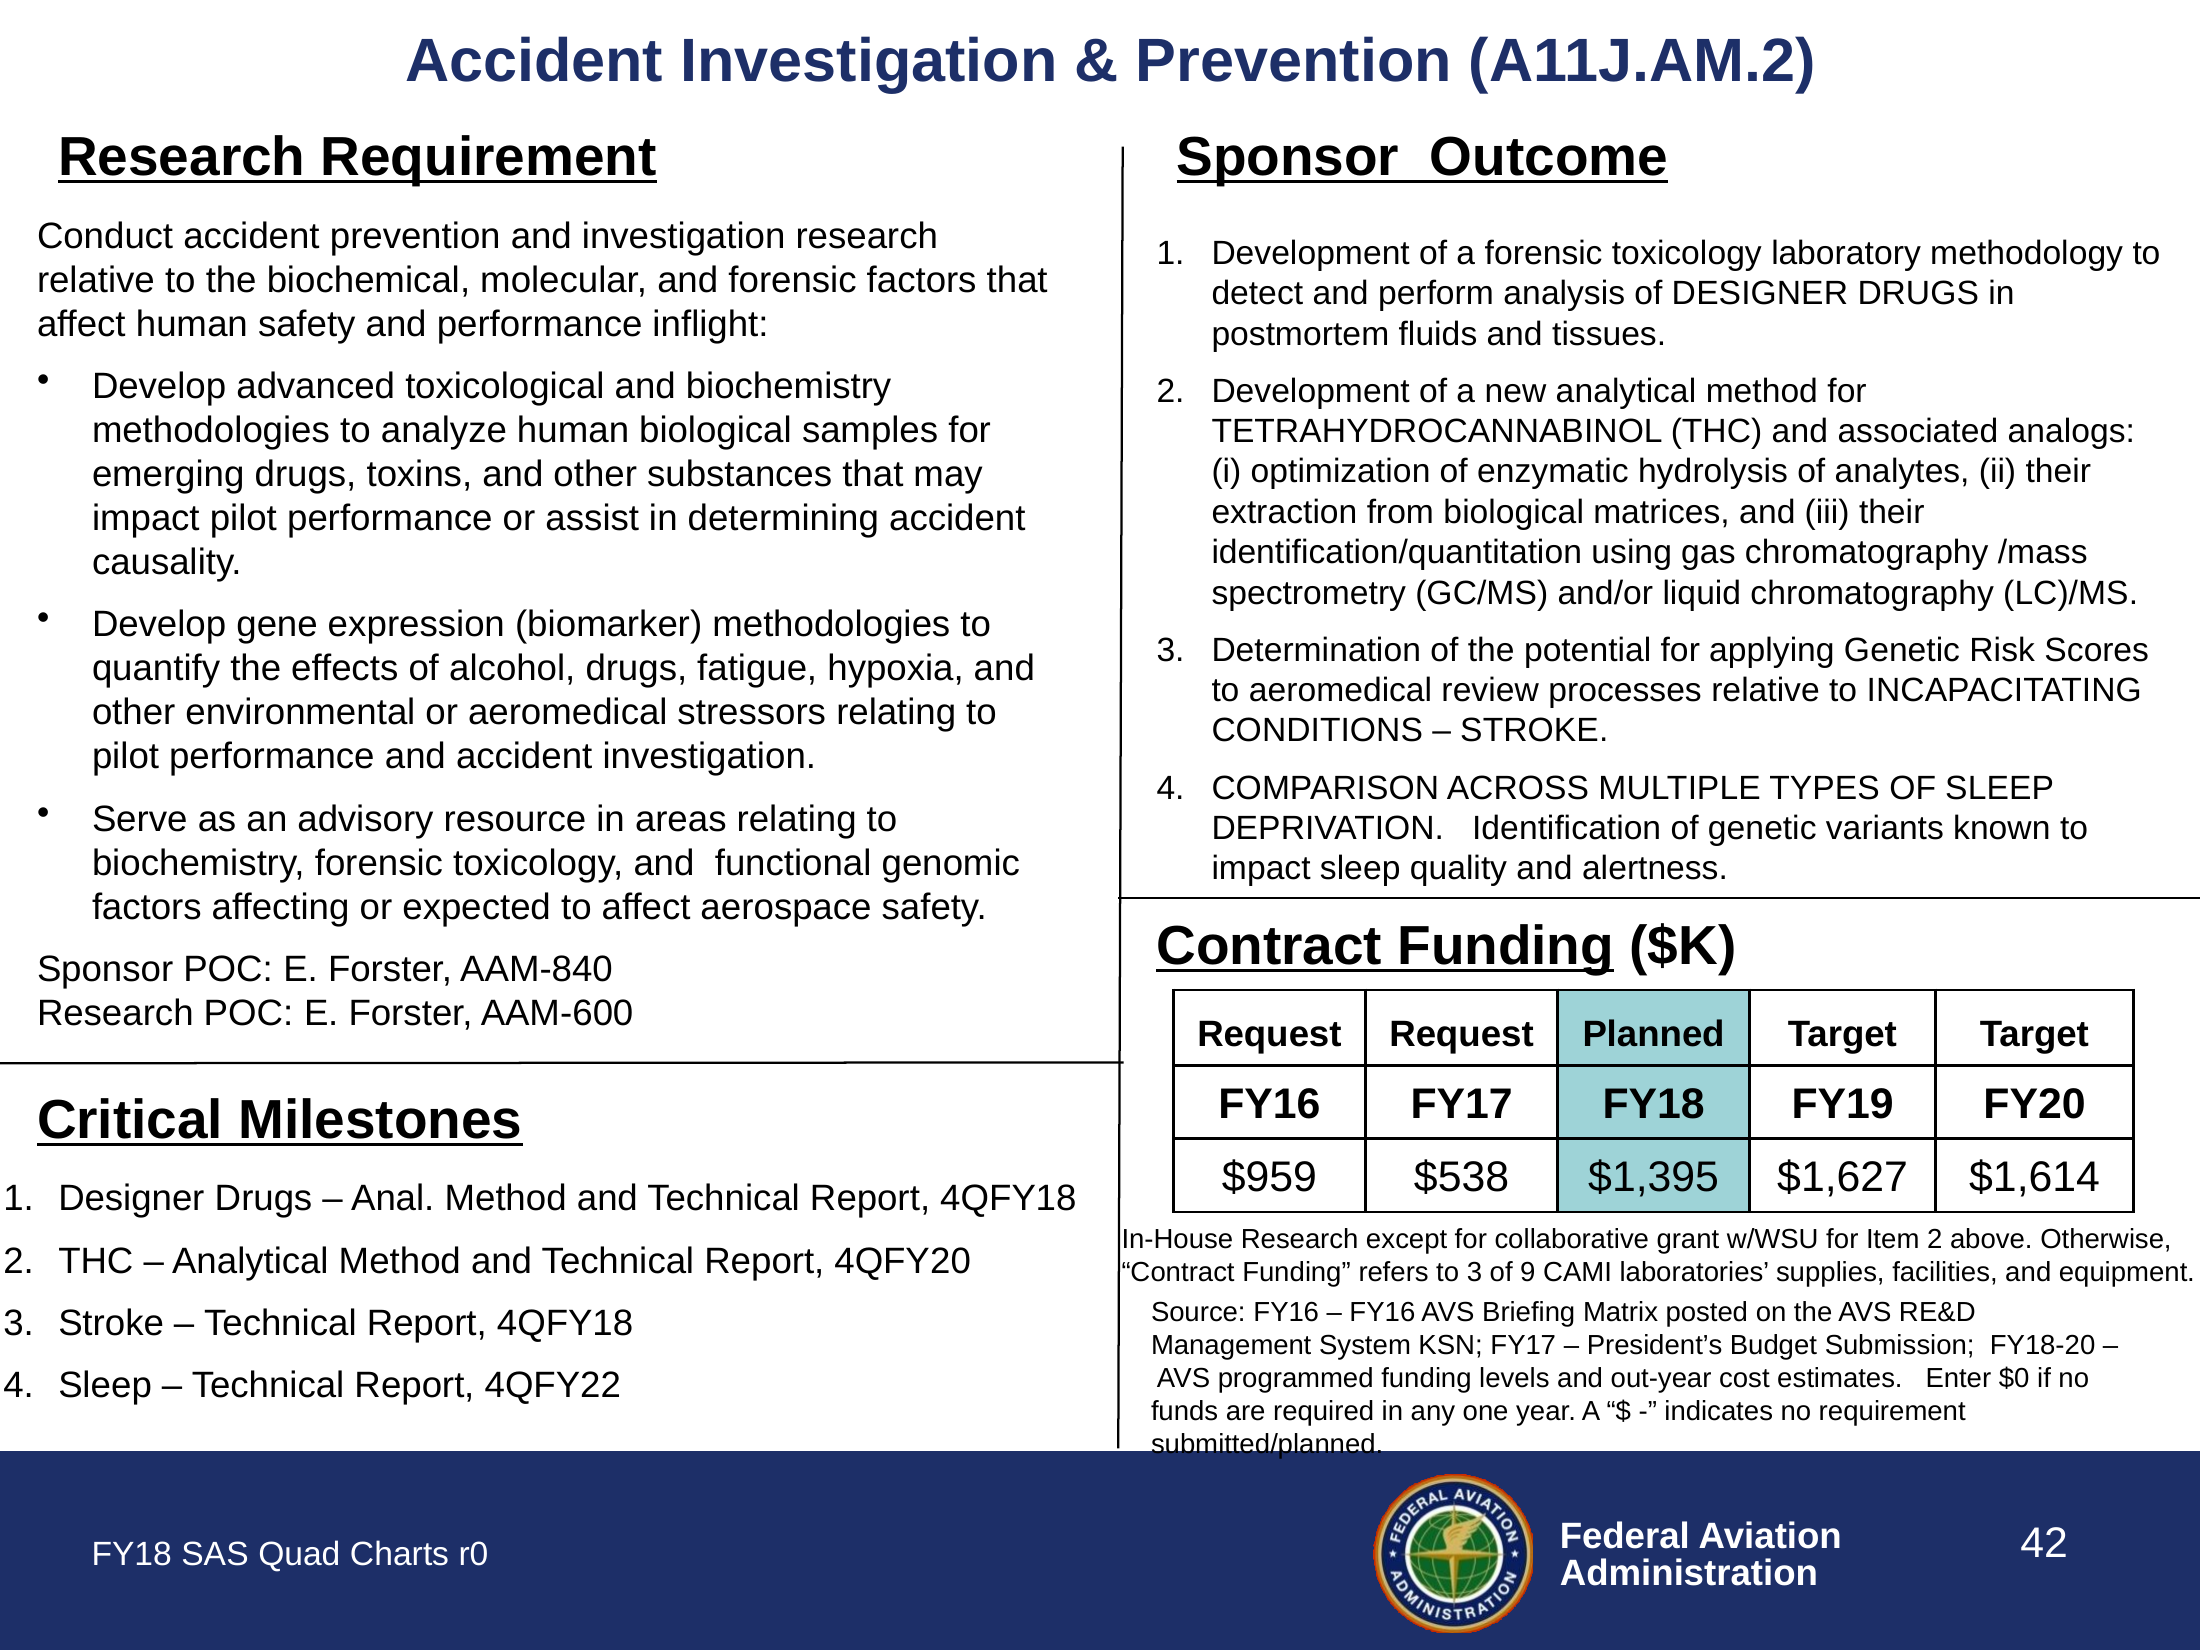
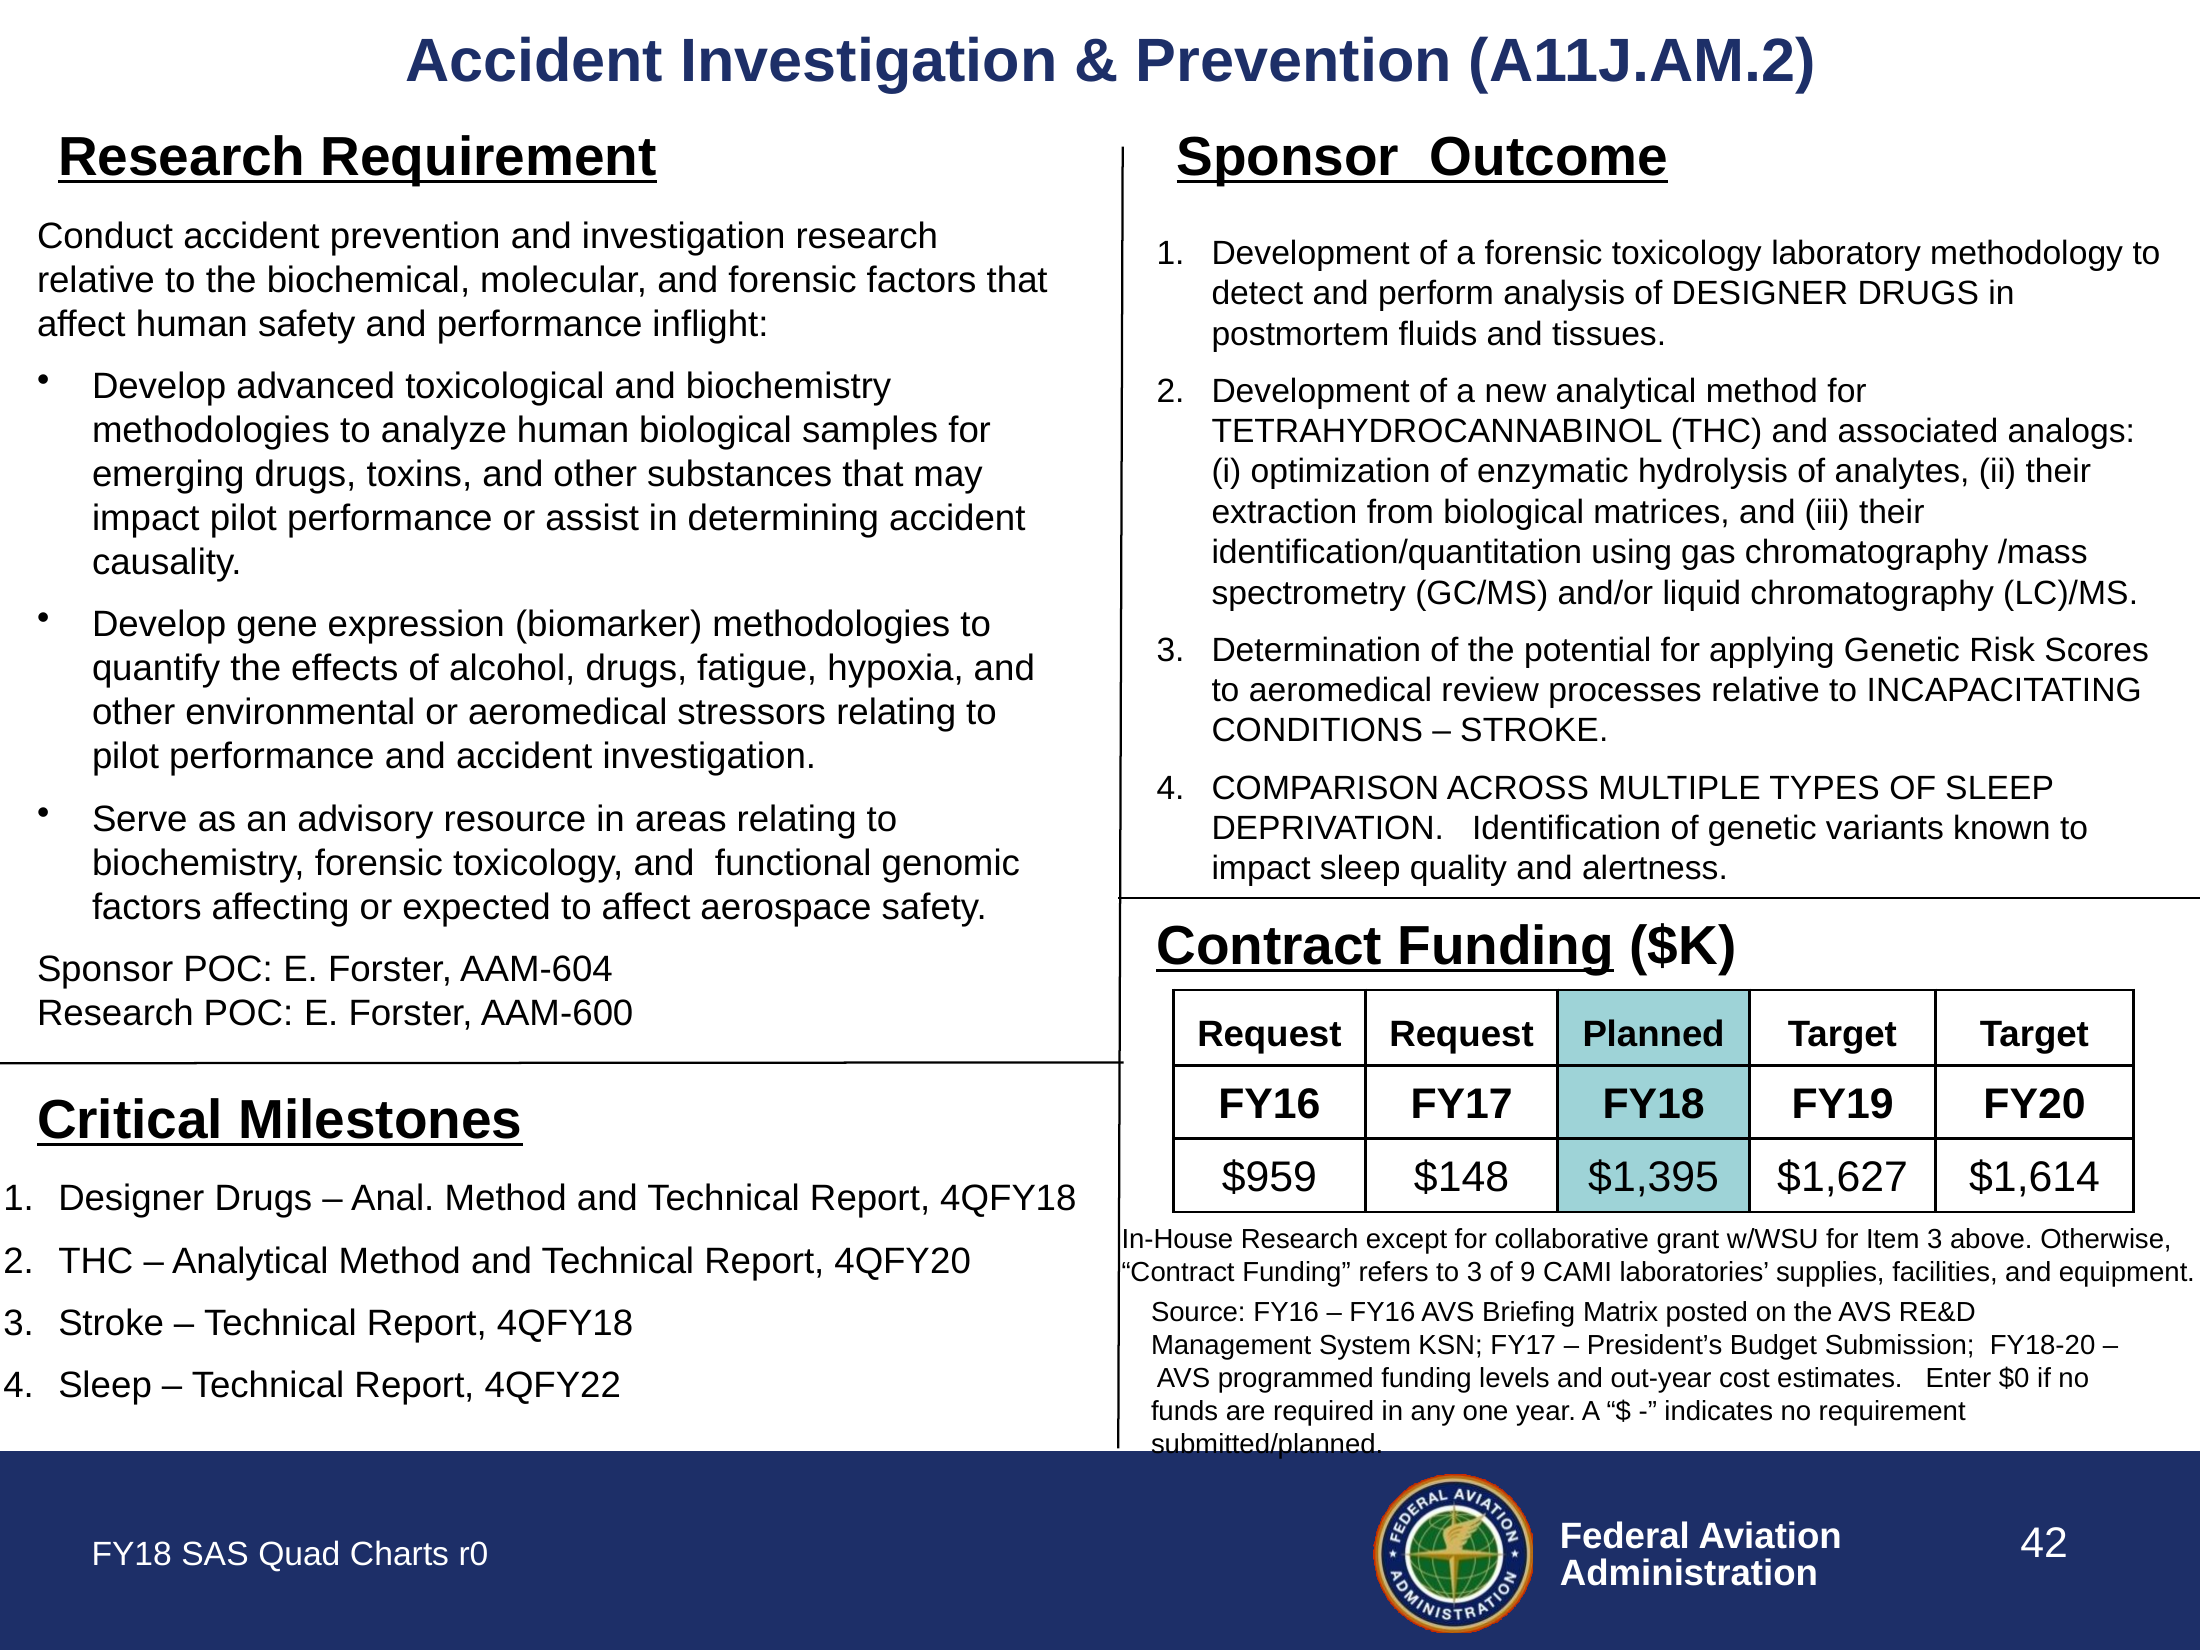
AAM-840: AAM-840 -> AAM-604
$538: $538 -> $148
Item 2: 2 -> 3
